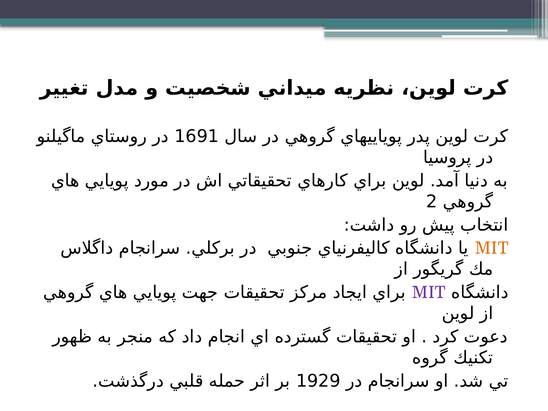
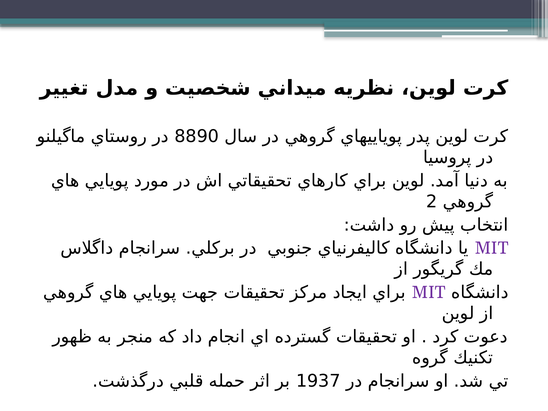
1691: 1691 -> 8890
MIT at (492, 248) colour: orange -> purple
1929: 1929 -> 1937
